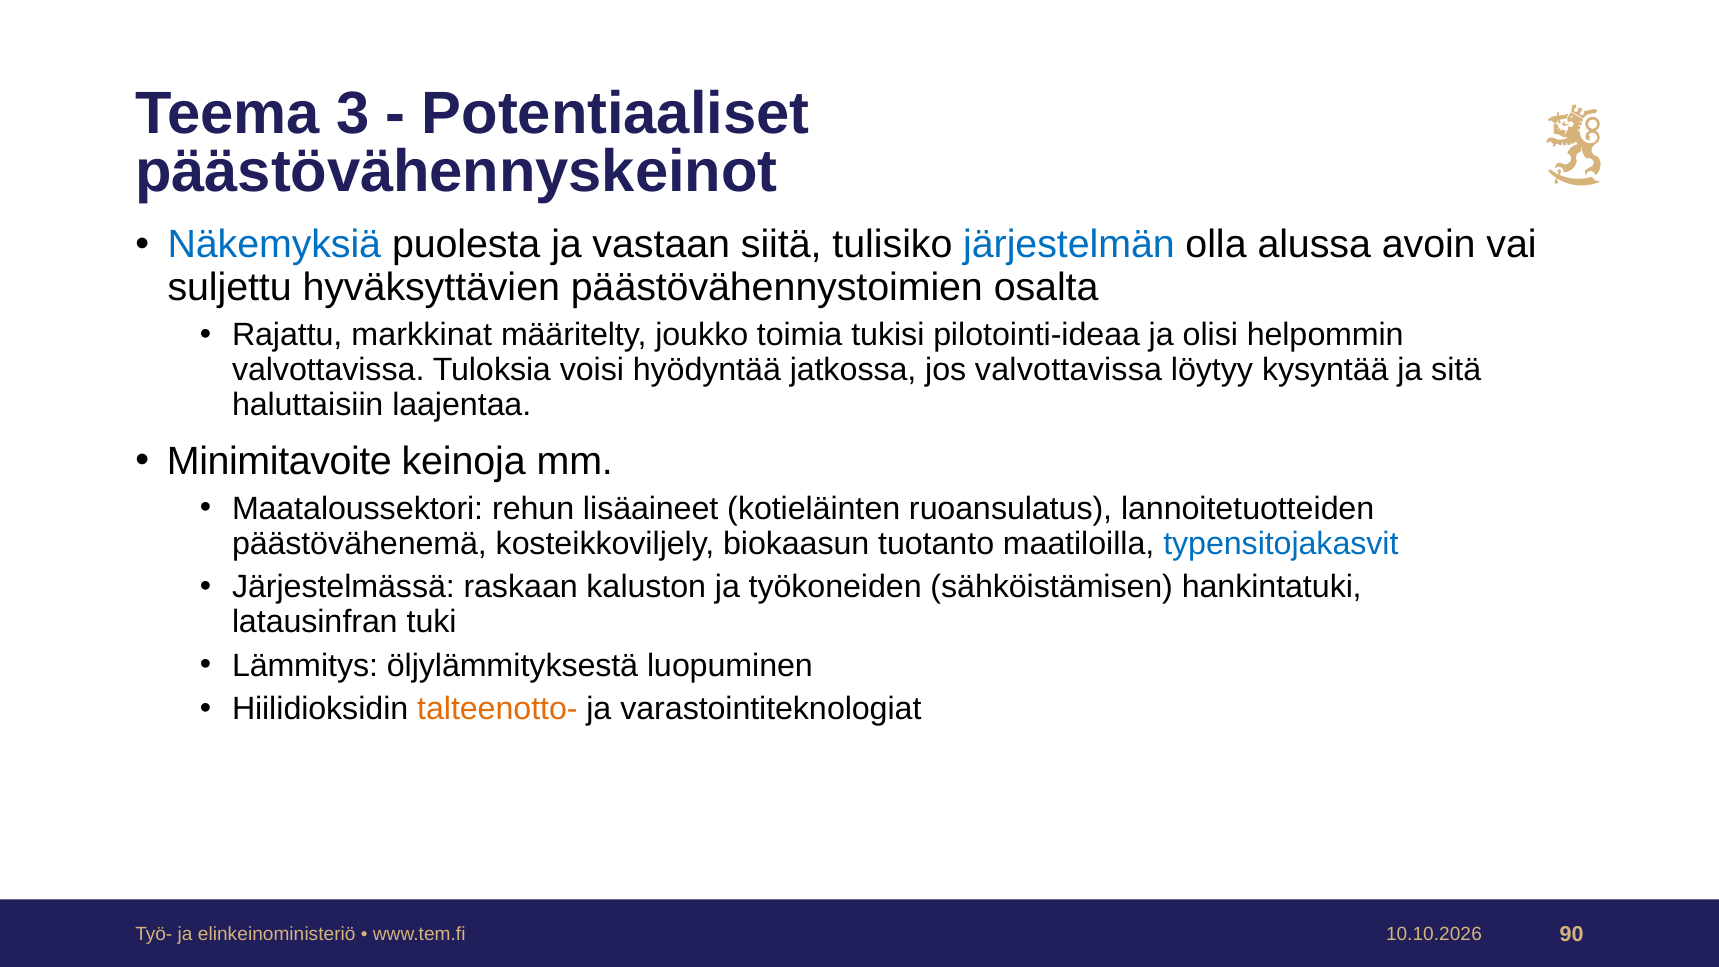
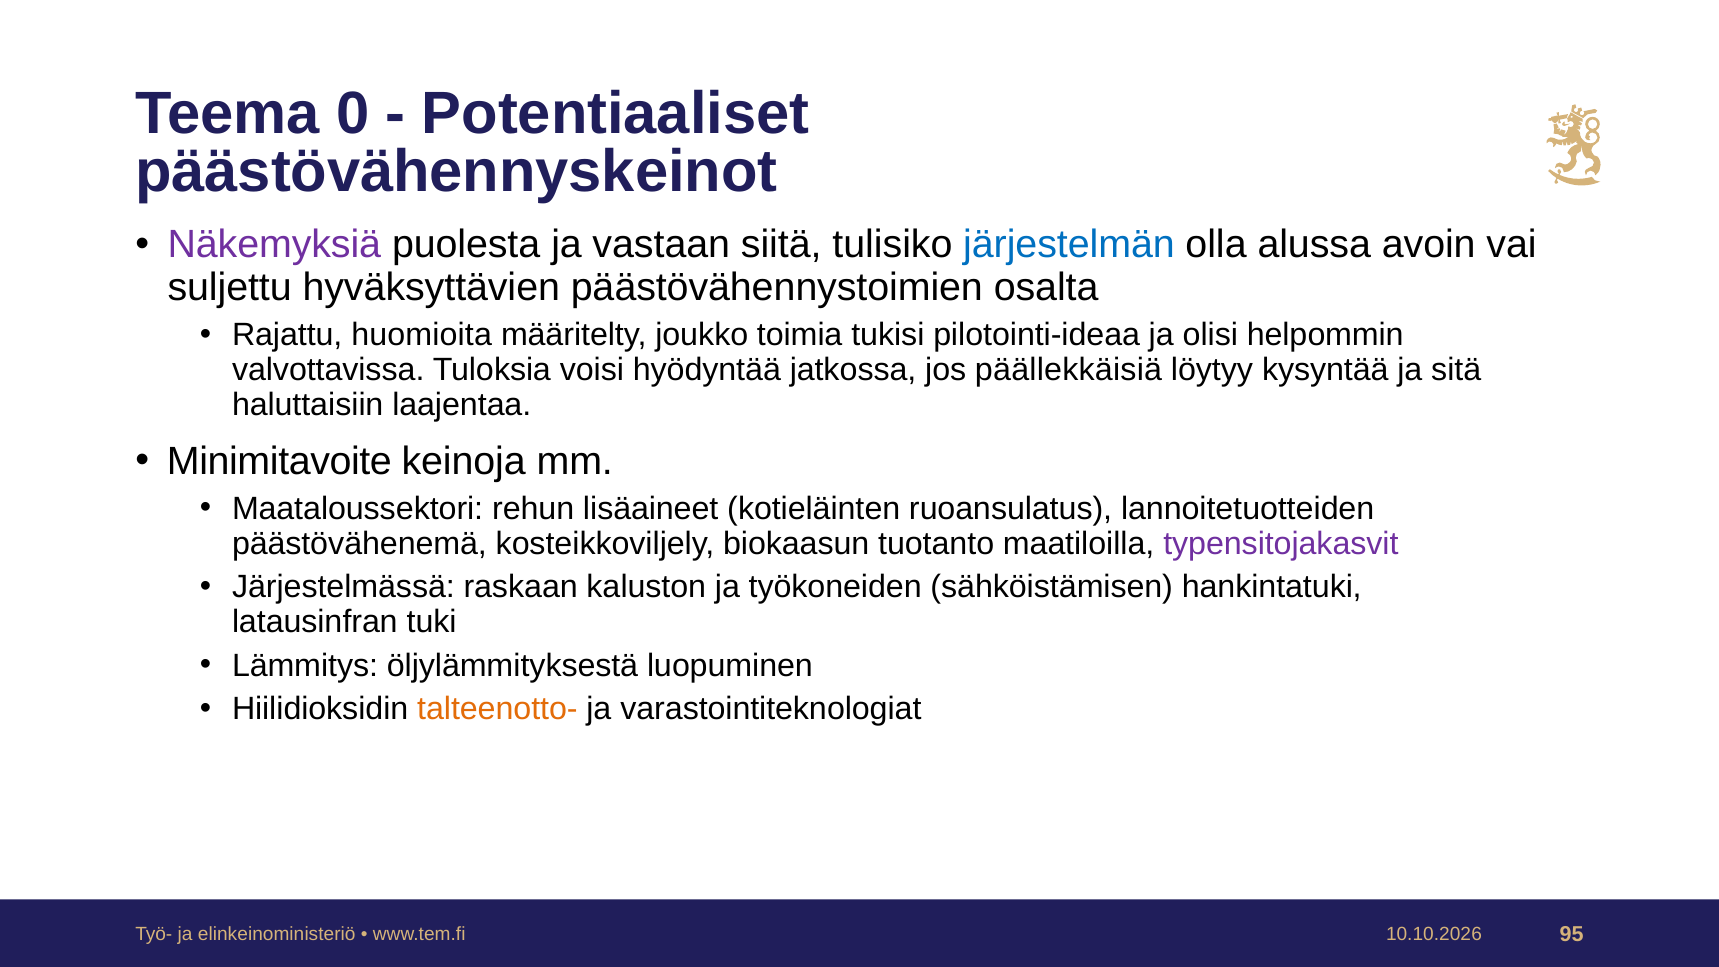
3: 3 -> 0
Näkemyksiä colour: blue -> purple
markkinat: markkinat -> huomioita
jos valvottavissa: valvottavissa -> päällekkäisiä
typensitojakasvit colour: blue -> purple
90: 90 -> 95
